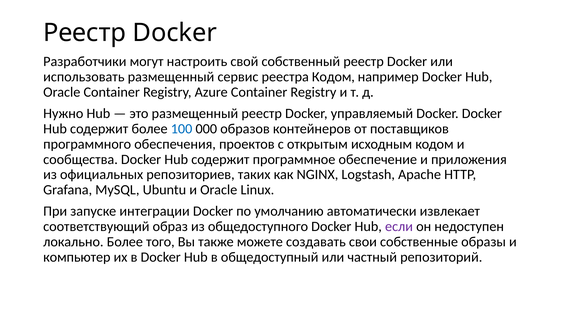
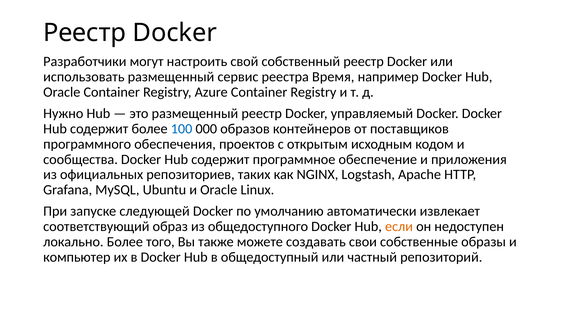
реестра Кодом: Кодом -> Время
интеграции: интеграции -> следующей
если colour: purple -> orange
